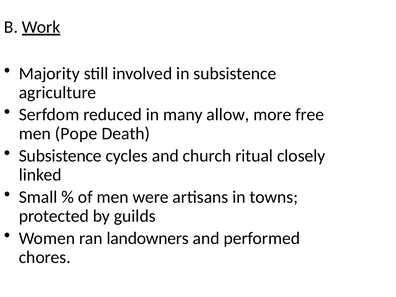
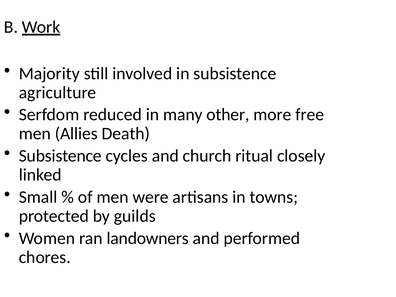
allow: allow -> other
Pope: Pope -> Allies
